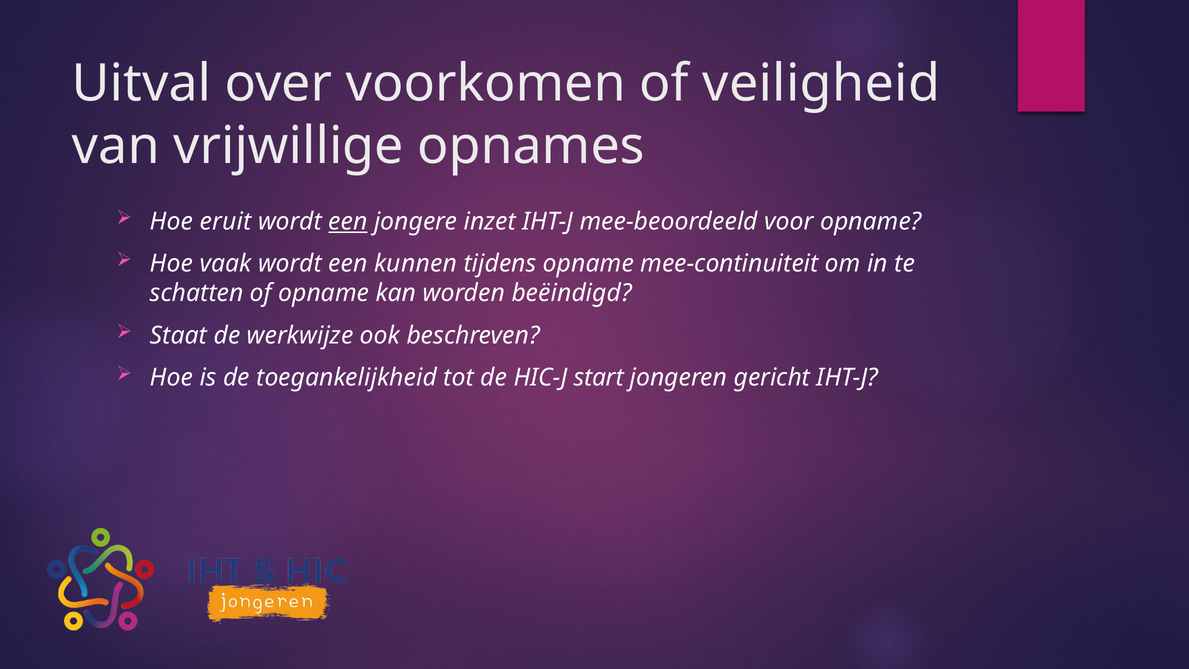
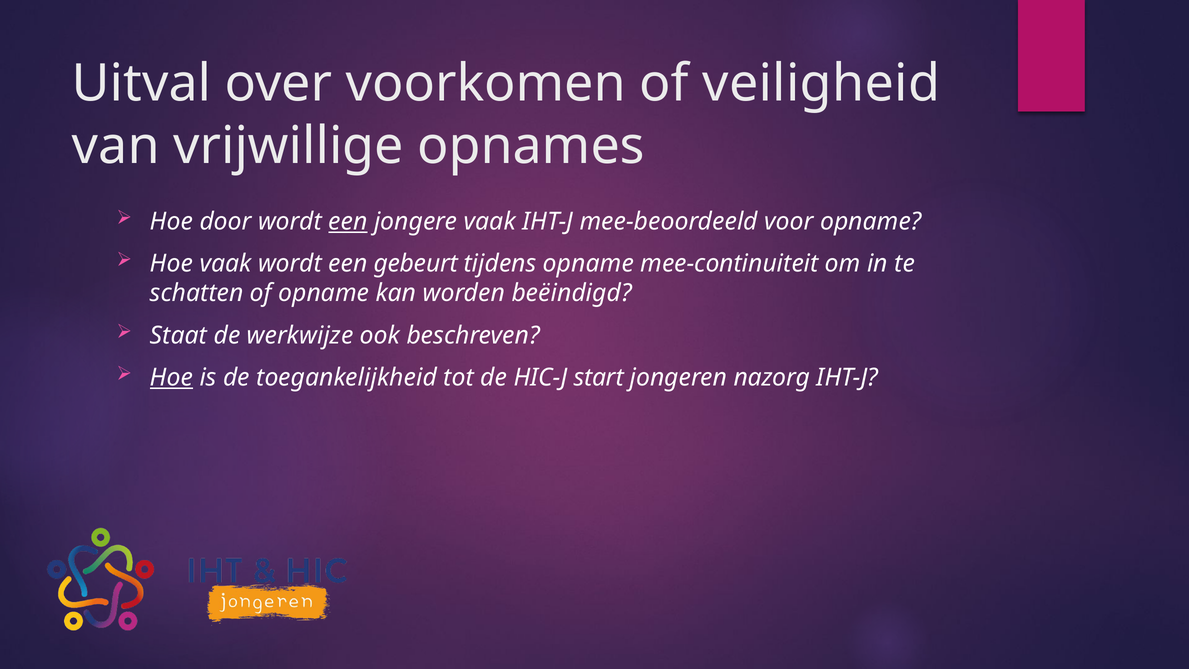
eruit: eruit -> door
jongere inzet: inzet -> vaak
kunnen: kunnen -> gebeurt
Hoe at (172, 377) underline: none -> present
gericht: gericht -> nazorg
